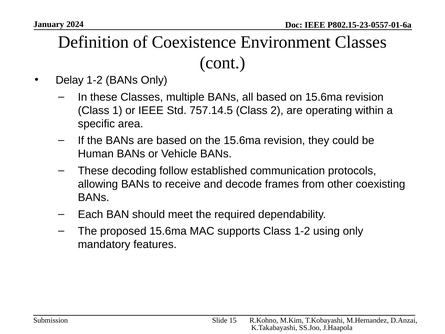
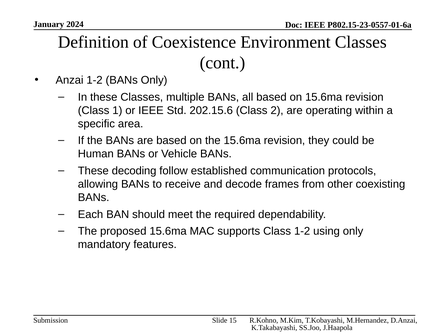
Delay: Delay -> Anzai
757.14.5: 757.14.5 -> 202.15.6
